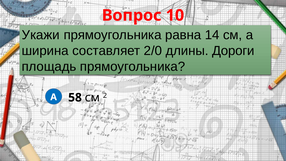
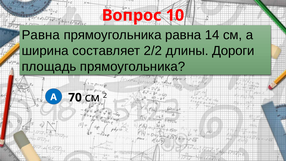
Укажи at (41, 35): Укажи -> Равна
2/0: 2/0 -> 2/2
58: 58 -> 70
